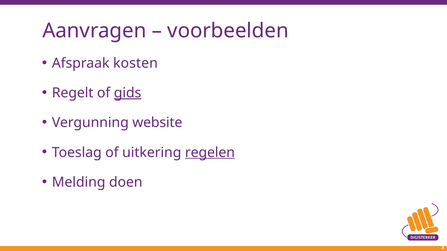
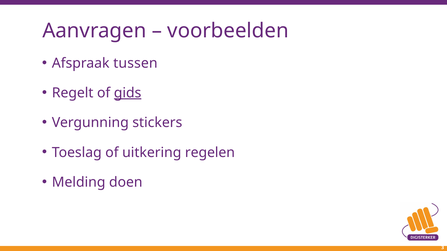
kosten: kosten -> tussen
website: website -> stickers
regelen underline: present -> none
